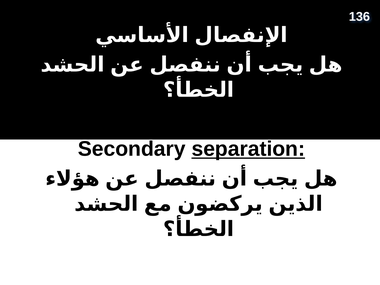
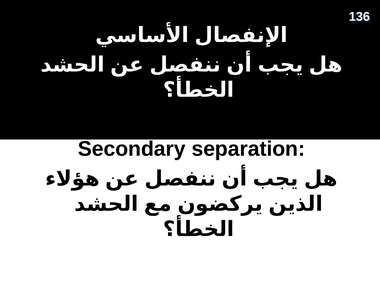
separation underline: present -> none
